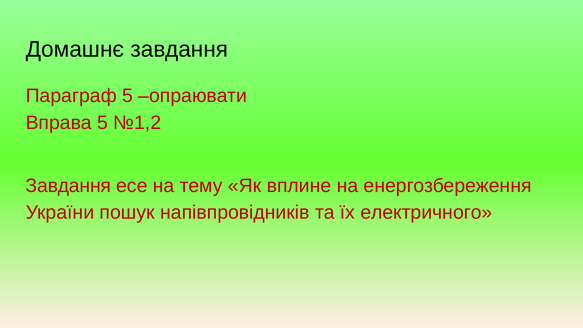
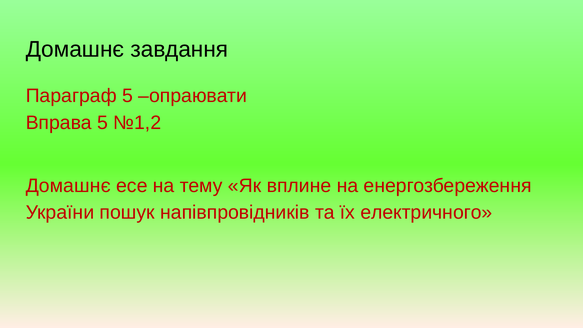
Завдання at (68, 186): Завдання -> Домашнє
